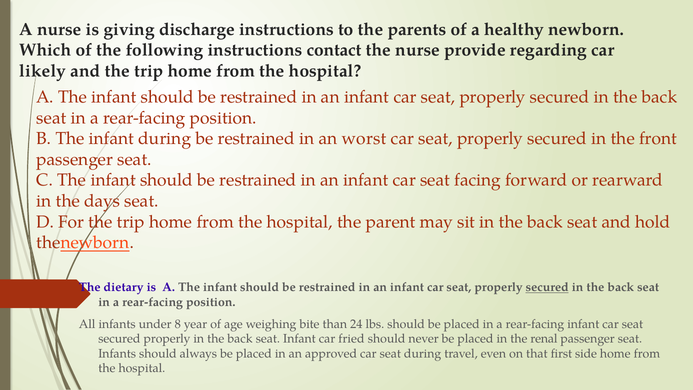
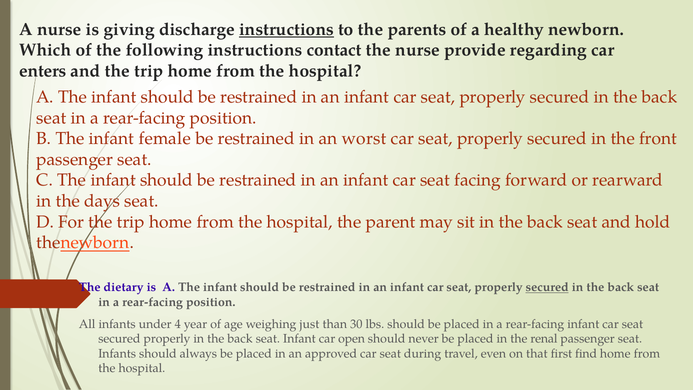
instructions at (287, 29) underline: none -> present
likely: likely -> enters
infant during: during -> female
8: 8 -> 4
bite: bite -> just
24: 24 -> 30
fried: fried -> open
side: side -> find
